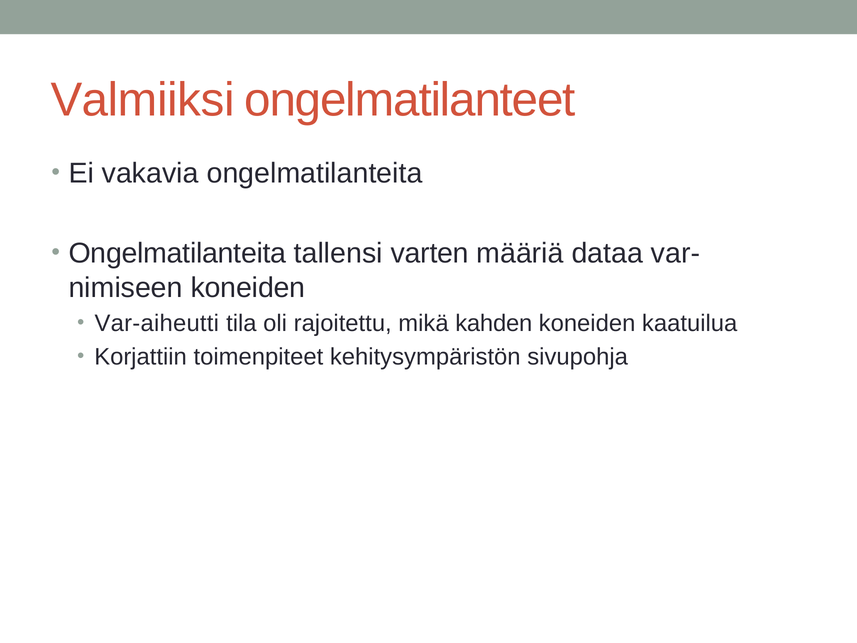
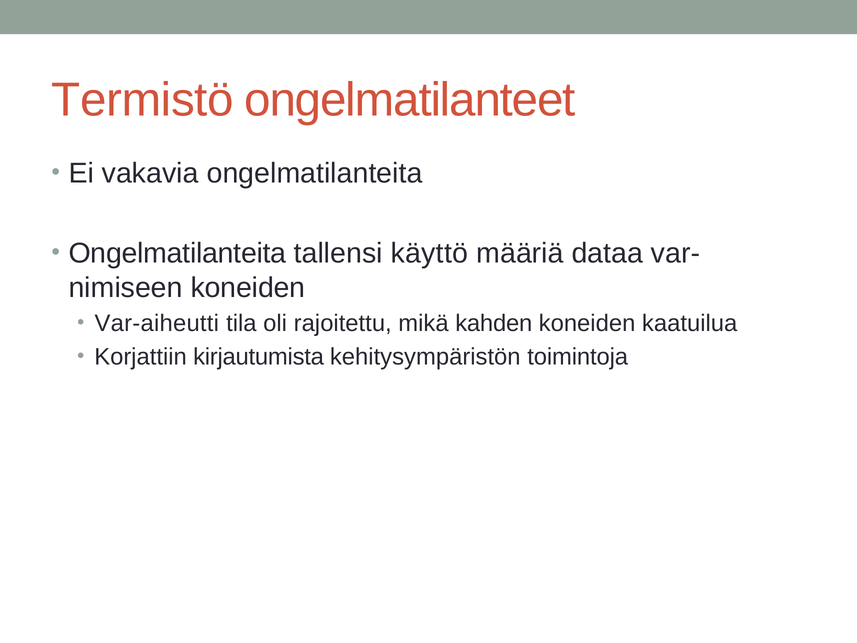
Valmiiksi: Valmiiksi -> Termistö
varten: varten -> käyttö
toimenpiteet: toimenpiteet -> kirjautumista
sivupohja: sivupohja -> toimintoja
